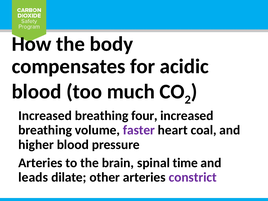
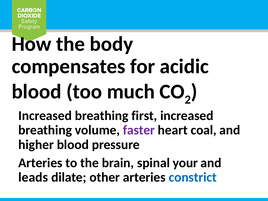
four: four -> first
time: time -> your
constrict colour: purple -> blue
